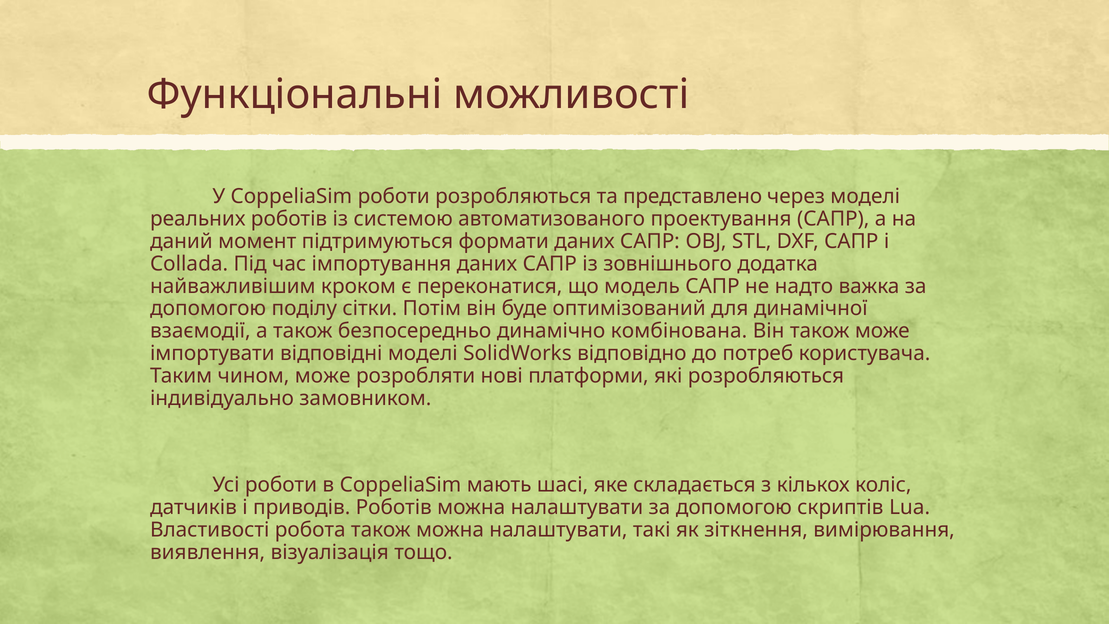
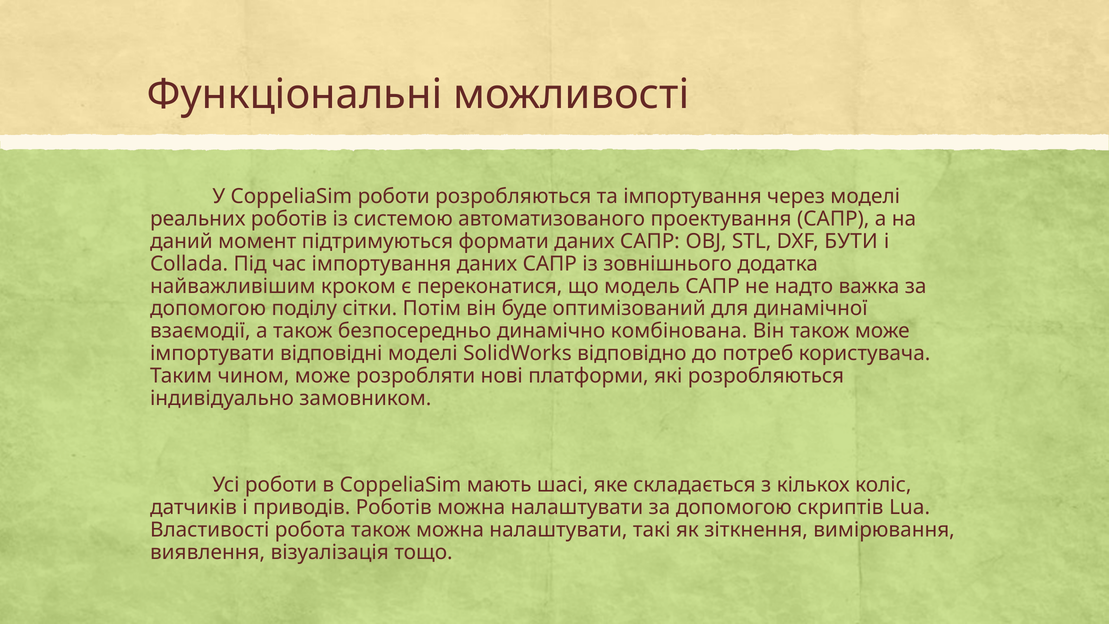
та представлено: представлено -> імпортування
DXF САПР: САПР -> БУТИ
